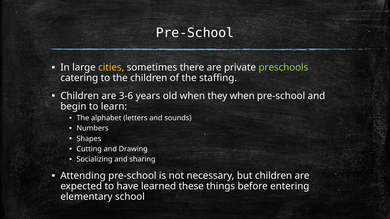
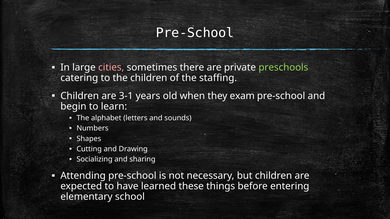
cities colour: yellow -> pink
3-6: 3-6 -> 3-1
they when: when -> exam
